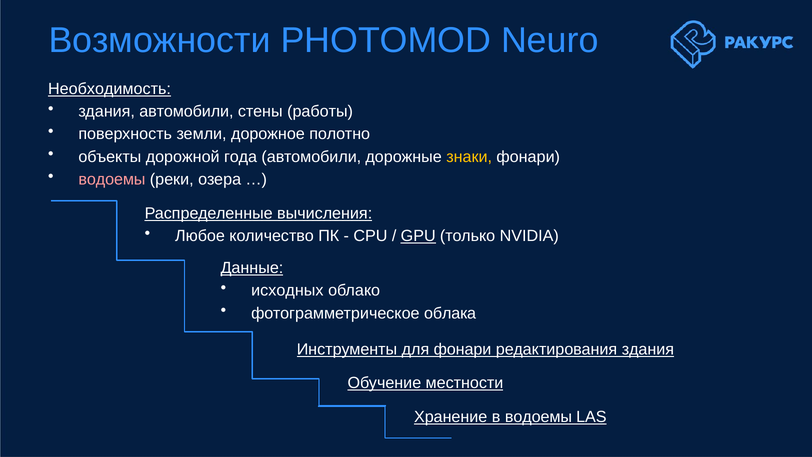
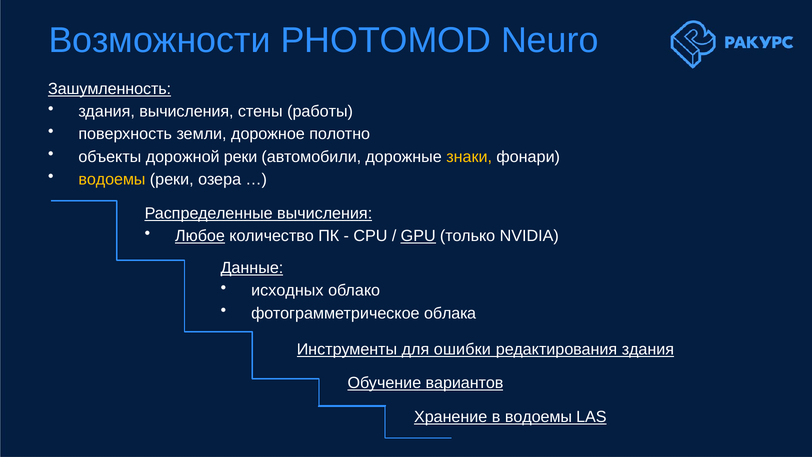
Необходимость: Необходимость -> Зашумленность
здания автомобили: автомобили -> вычисления
дорожной года: года -> реки
водоемы at (112, 179) colour: pink -> yellow
Любое underline: none -> present
для фонари: фонари -> ошибки
местности: местности -> вариантов
